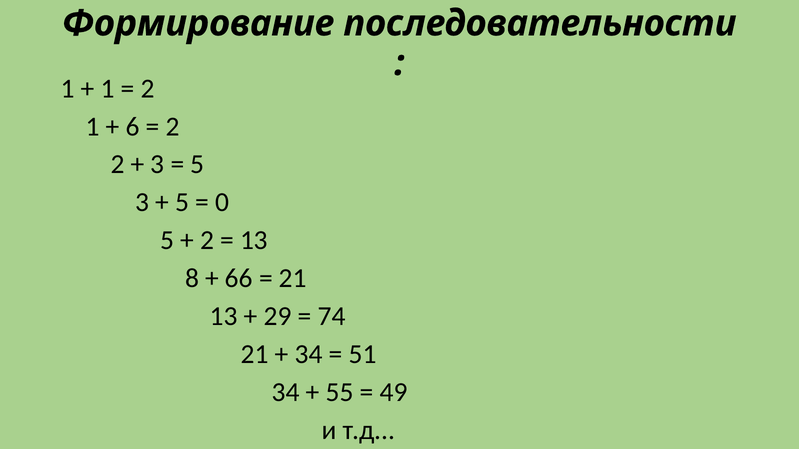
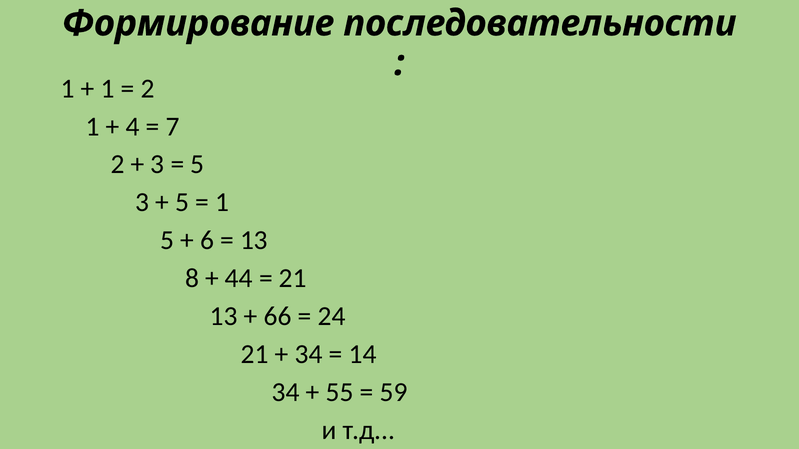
6: 6 -> 4
2 at (173, 127): 2 -> 7
0 at (222, 203): 0 -> 1
2 at (207, 241): 2 -> 6
66: 66 -> 44
29: 29 -> 66
74: 74 -> 24
51: 51 -> 14
49: 49 -> 59
